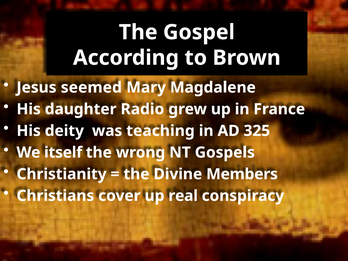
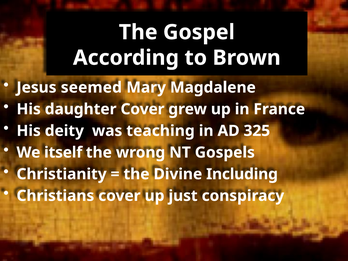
daughter Radio: Radio -> Cover
Members: Members -> Including
real: real -> just
